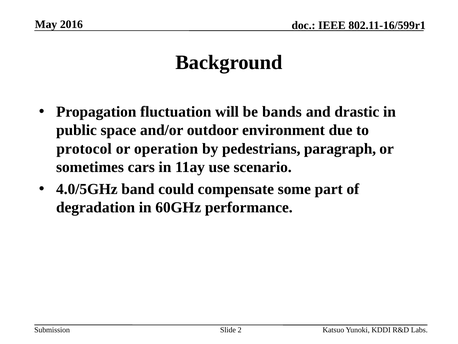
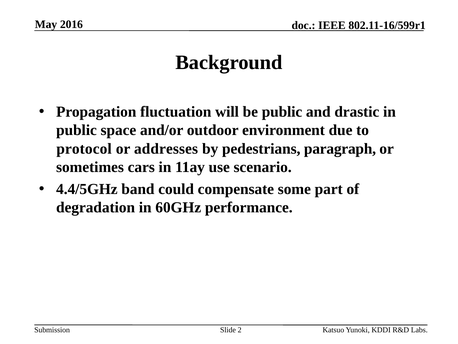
be bands: bands -> public
operation: operation -> addresses
4.0/5GHz: 4.0/5GHz -> 4.4/5GHz
